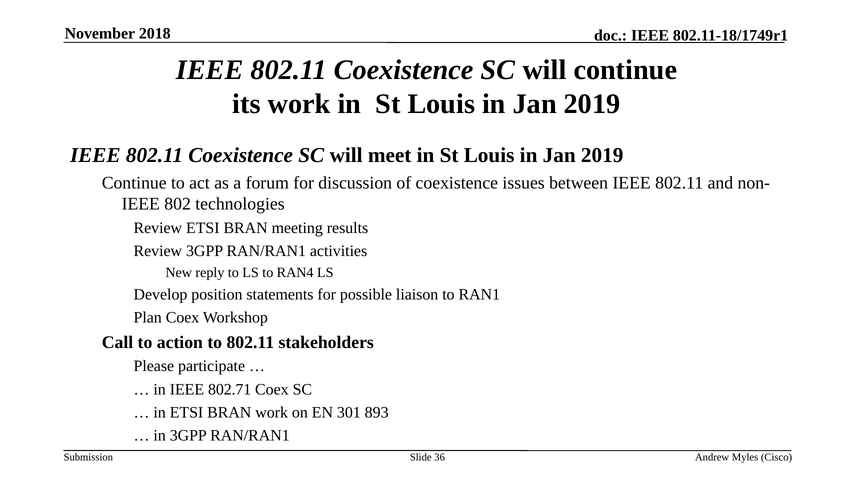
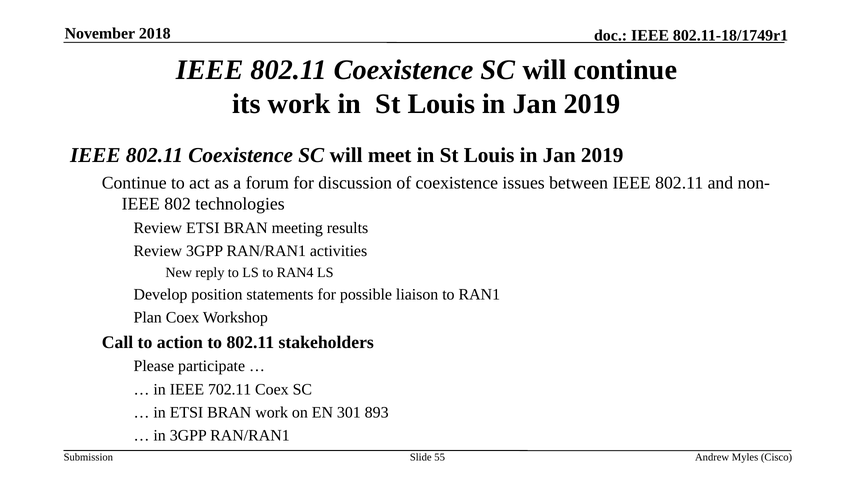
802.71: 802.71 -> 702.11
36: 36 -> 55
